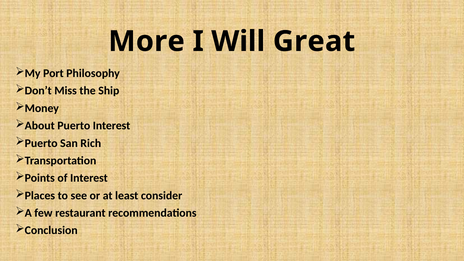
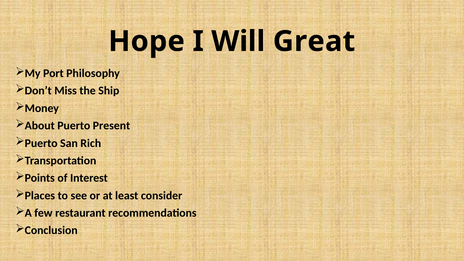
More: More -> Hope
Puerto Interest: Interest -> Present
